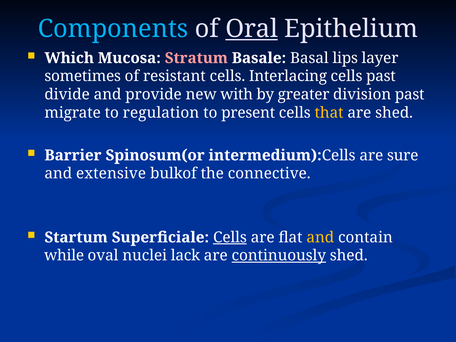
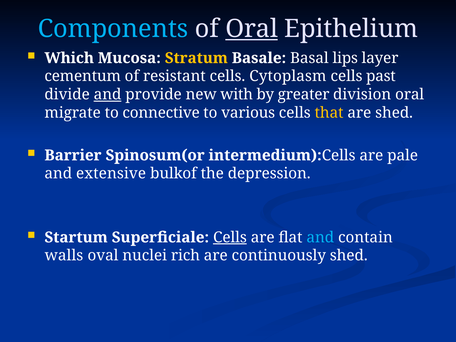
Stratum colour: pink -> yellow
sometimes: sometimes -> cementum
Interlacing: Interlacing -> Cytoplasm
and at (108, 95) underline: none -> present
division past: past -> oral
regulation: regulation -> connective
present: present -> various
sure: sure -> pale
connective: connective -> depression
and at (320, 237) colour: yellow -> light blue
while: while -> walls
lack: lack -> rich
continuously underline: present -> none
